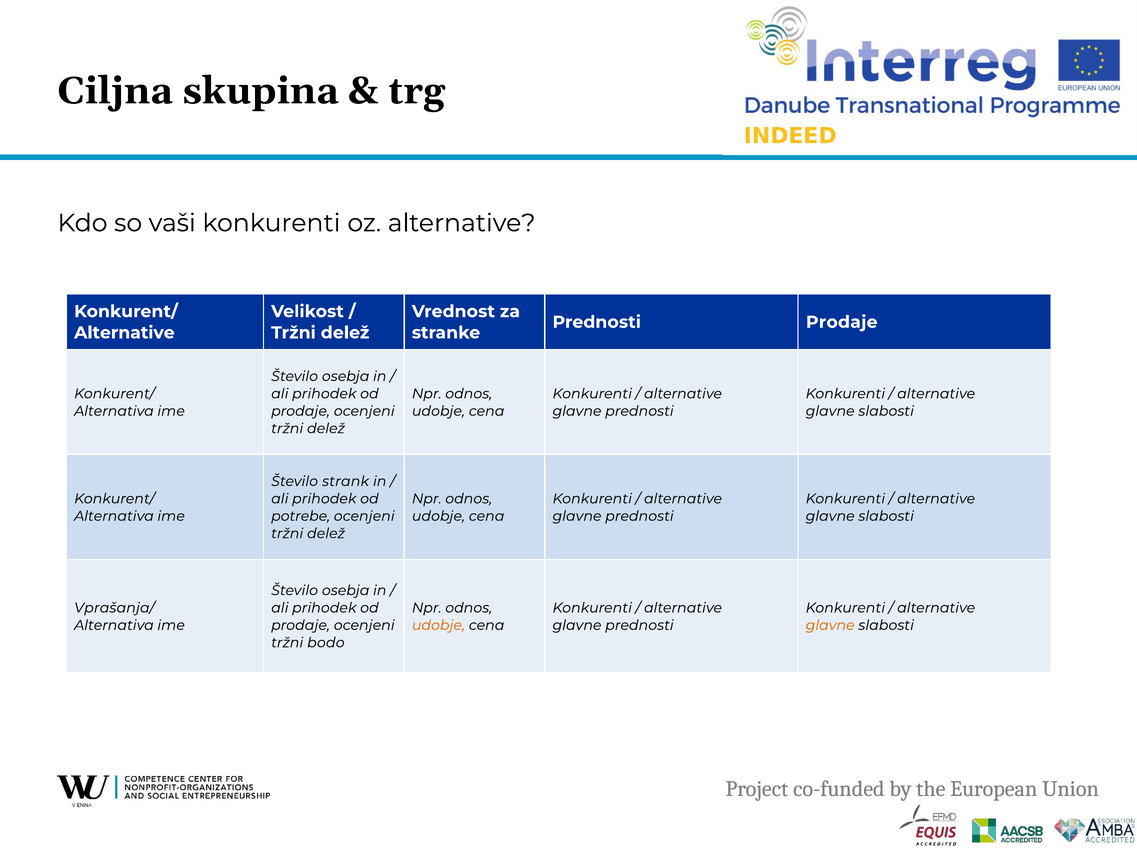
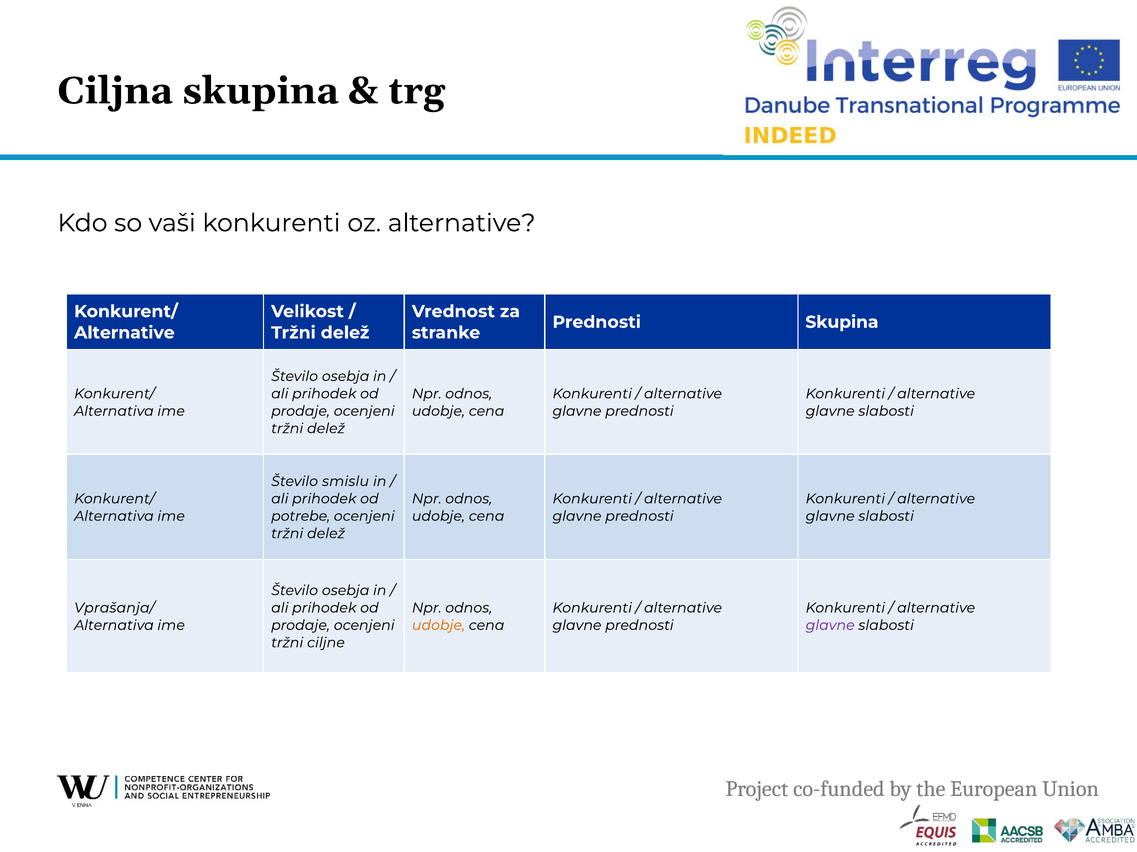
Prednosti Prodaje: Prodaje -> Skupina
strank: strank -> smislu
glavne at (830, 626) colour: orange -> purple
bodo: bodo -> ciljne
